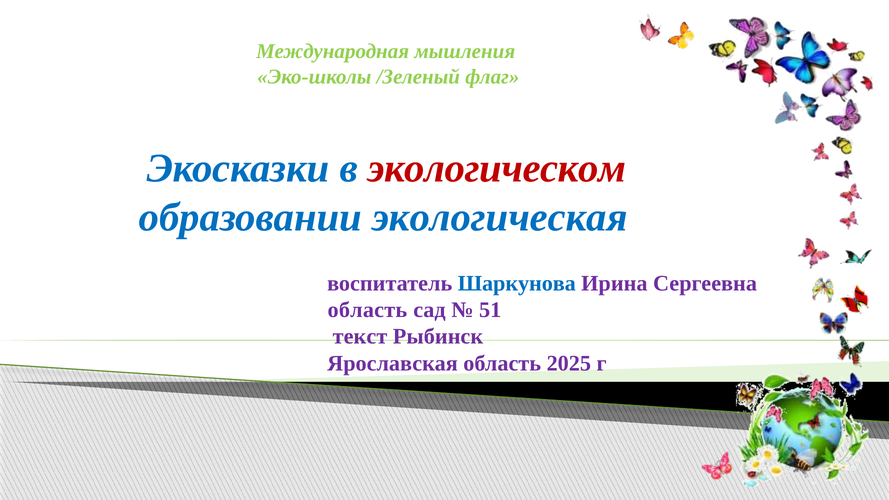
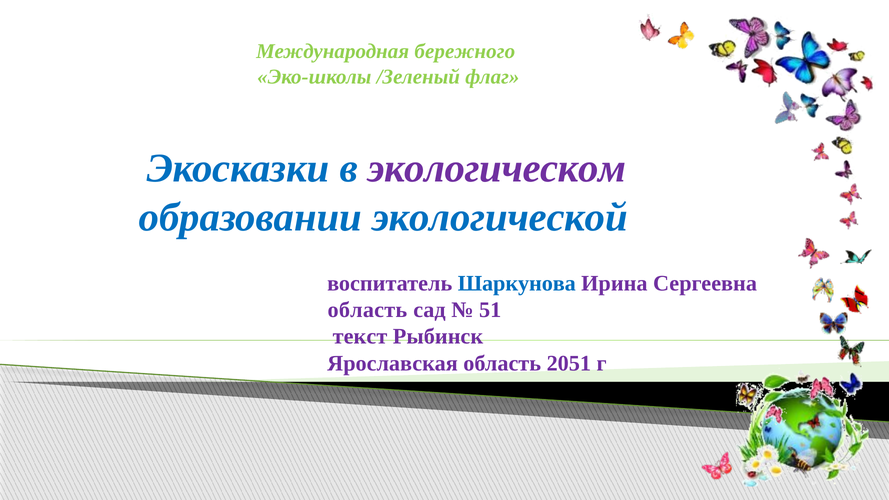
мышления: мышления -> бережного
экологическом colour: red -> purple
экологическая: экологическая -> экологической
2025: 2025 -> 2051
